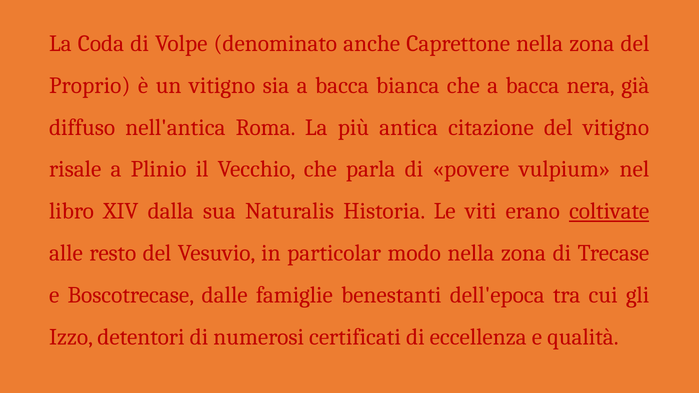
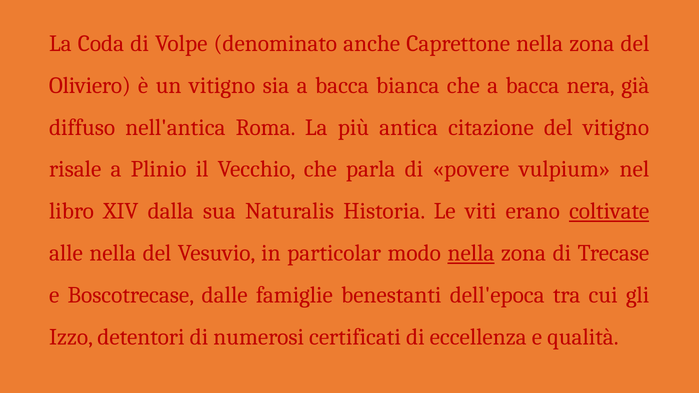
Proprio: Proprio -> Oliviero
alle resto: resto -> nella
nella at (471, 253) underline: none -> present
